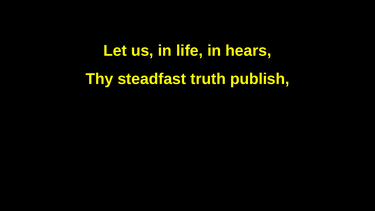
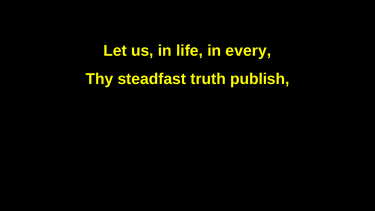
hears: hears -> every
